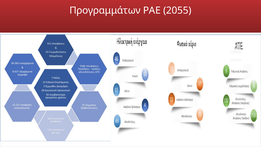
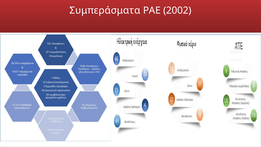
Προγραμμάτων: Προγραμμάτων -> Συμπεράσματα
2055: 2055 -> 2002
